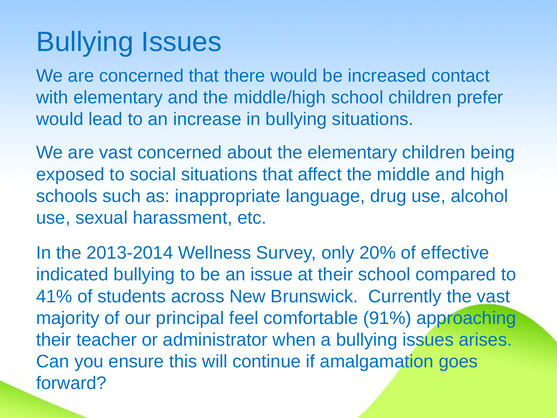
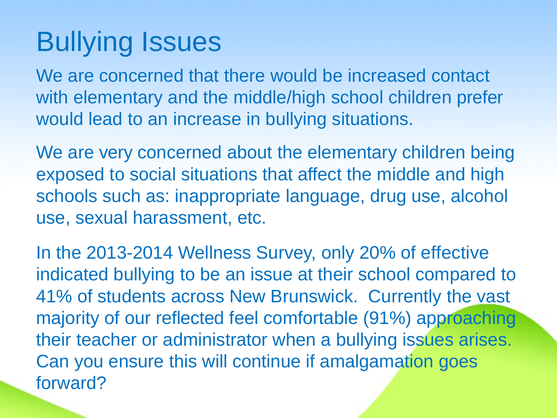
are vast: vast -> very
principal: principal -> reflected
